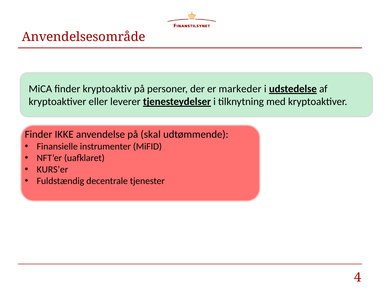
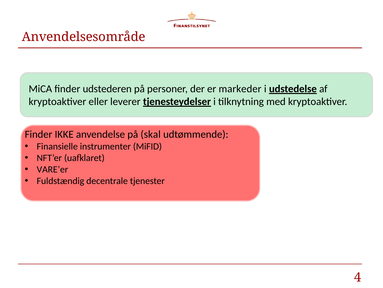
kryptoaktiv: kryptoaktiv -> udstederen
KURS’er: KURS’er -> VARE’er
